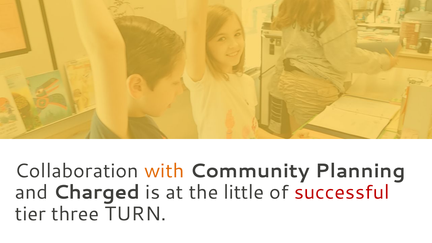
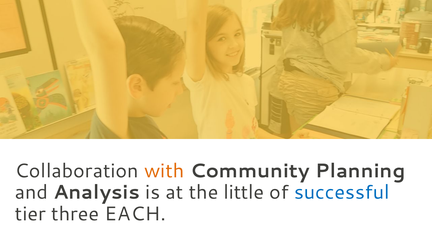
Charged: Charged -> Analysis
successful colour: red -> blue
TURN: TURN -> EACH
